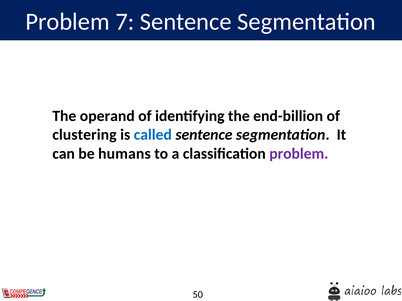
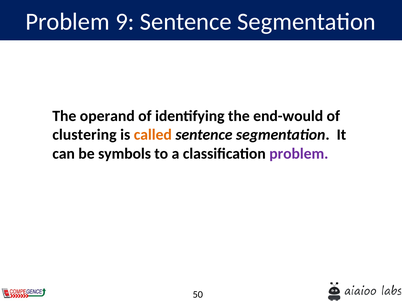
7: 7 -> 9
end-billion: end-billion -> end-would
called colour: blue -> orange
humans: humans -> symbols
